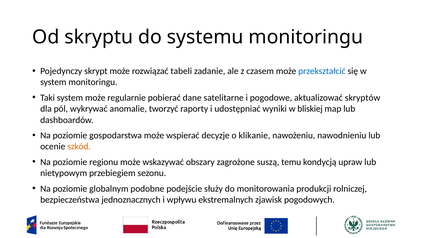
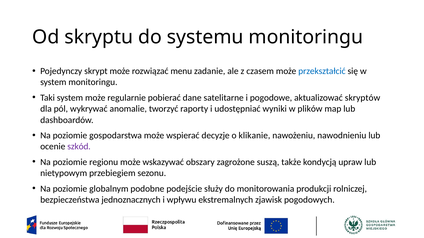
tabeli: tabeli -> menu
bliskiej: bliskiej -> plików
szkód colour: orange -> purple
temu: temu -> także
